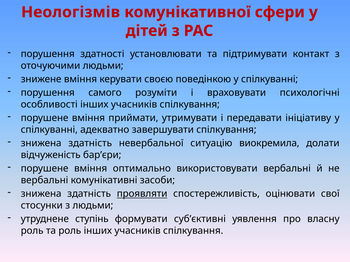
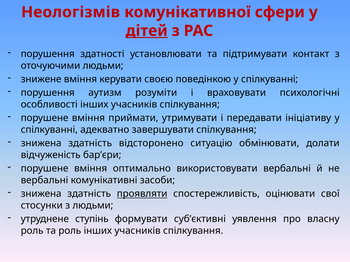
дітей underline: none -> present
самого: самого -> аутизм
невербальної: невербальної -> відсторонено
виокремила: виокремила -> обмінювати
